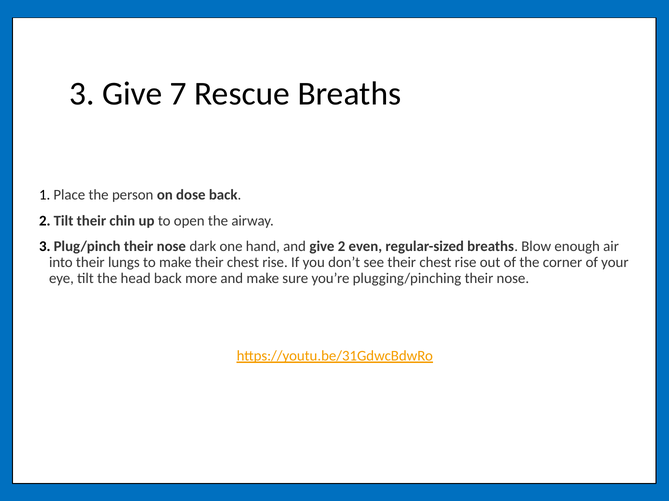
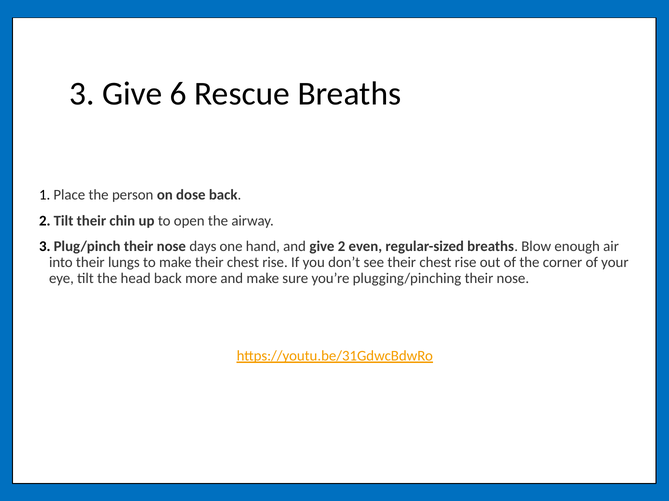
7: 7 -> 6
dark: dark -> days
